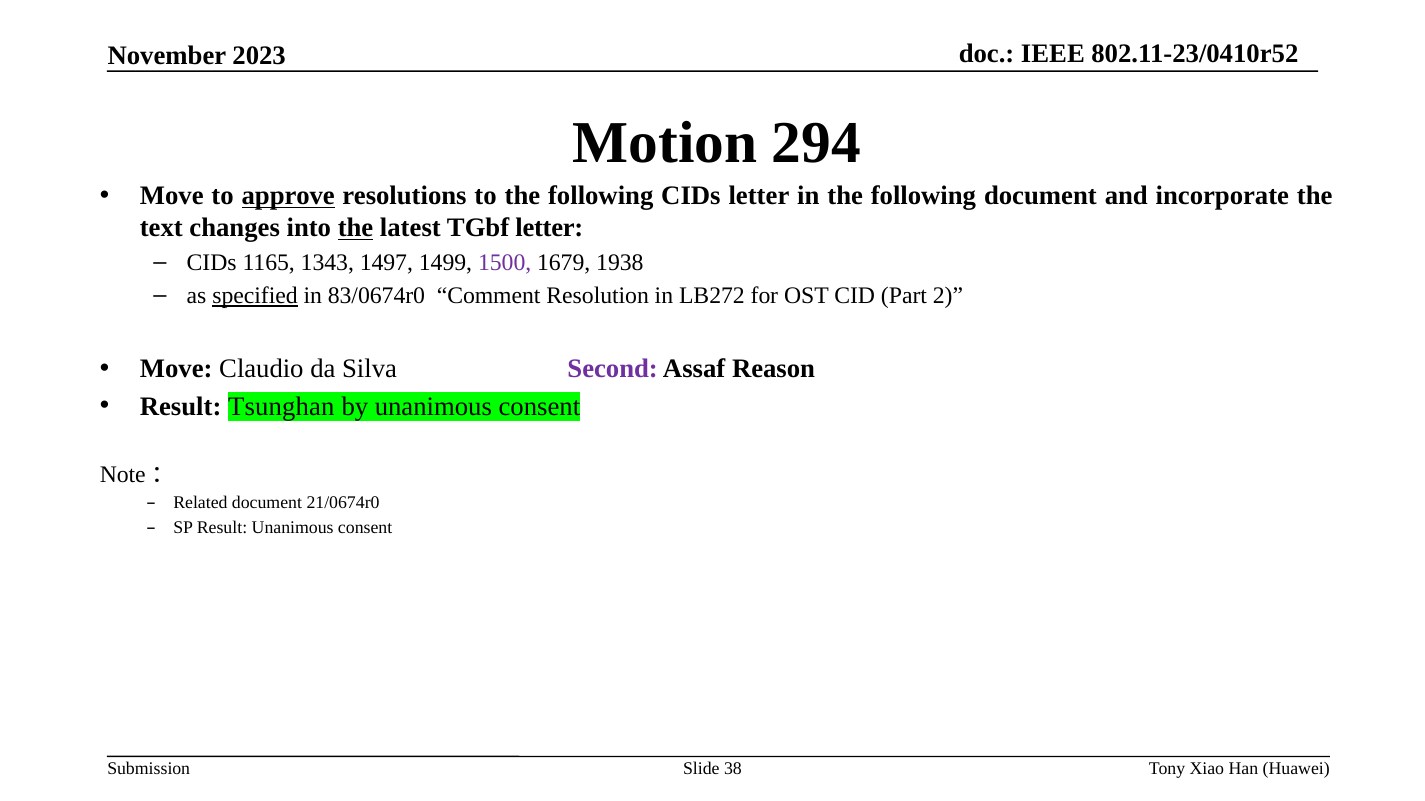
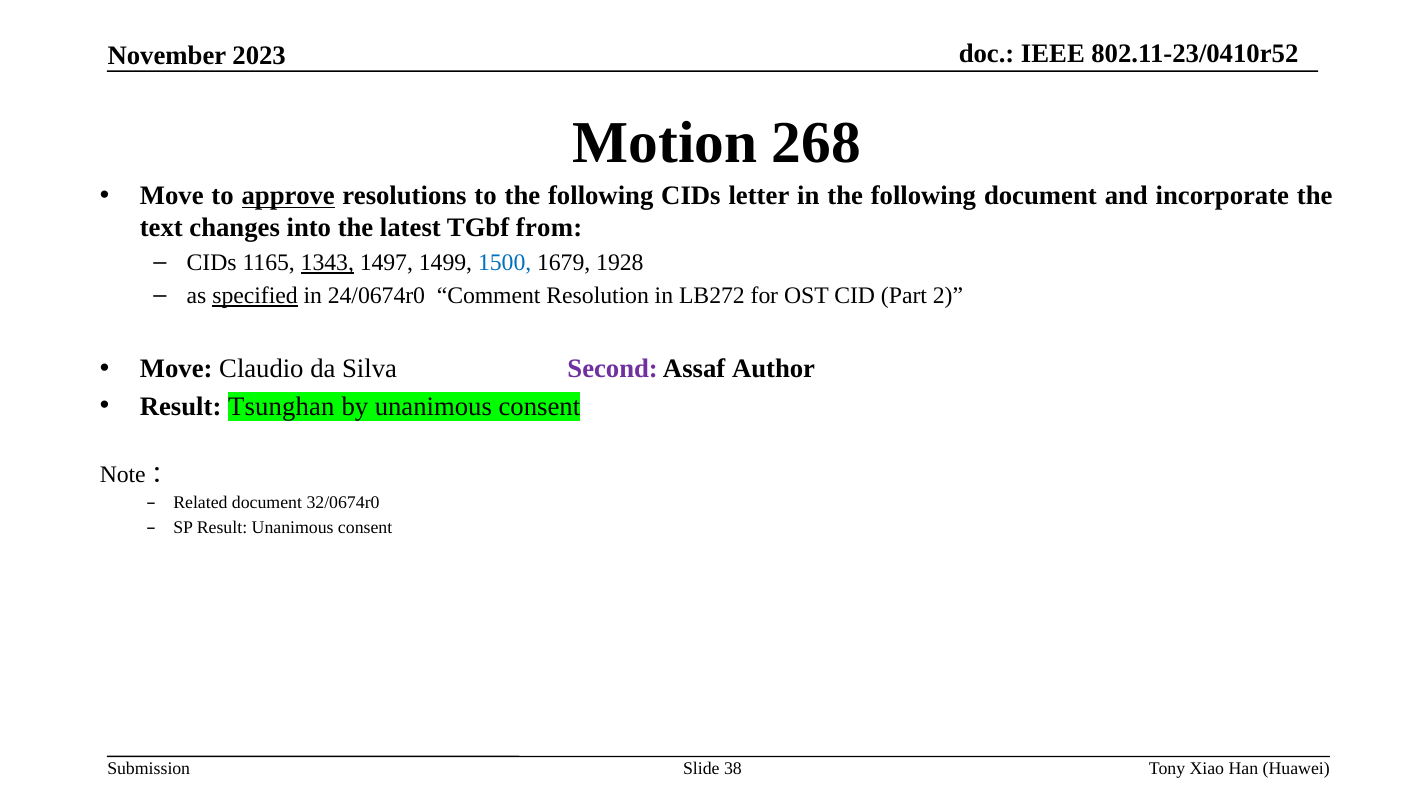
294: 294 -> 268
the at (356, 228) underline: present -> none
TGbf letter: letter -> from
1343 underline: none -> present
1500 colour: purple -> blue
1938: 1938 -> 1928
83/0674r0: 83/0674r0 -> 24/0674r0
Reason: Reason -> Author
21/0674r0: 21/0674r0 -> 32/0674r0
